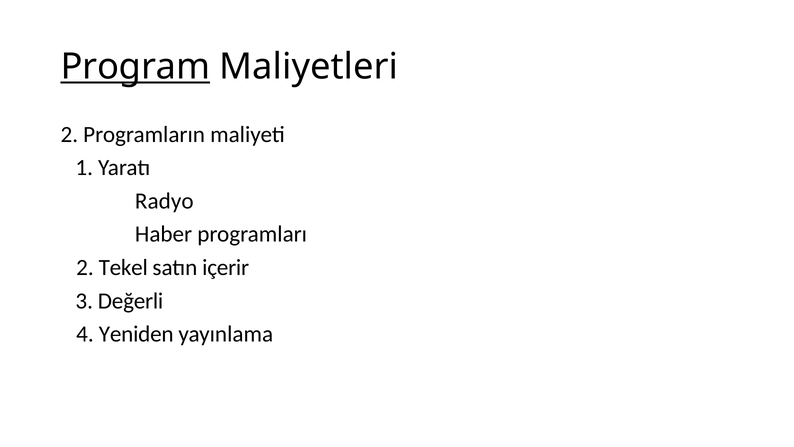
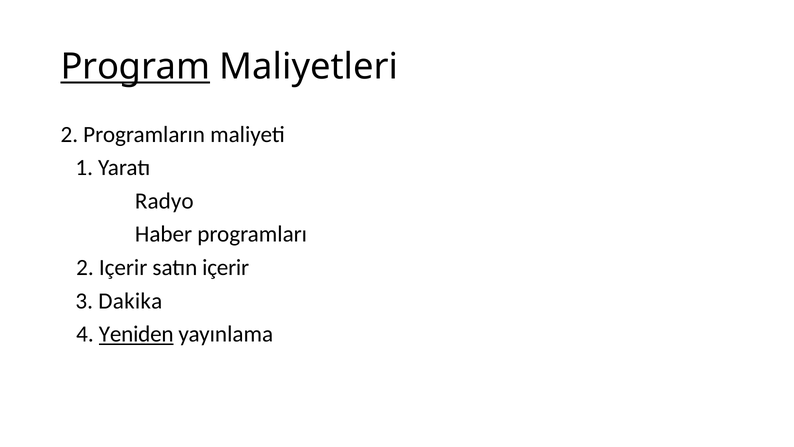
2 Tekel: Tekel -> Içerir
Değerli: Değerli -> Dakika
Yeniden underline: none -> present
